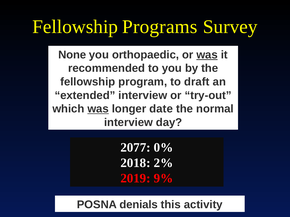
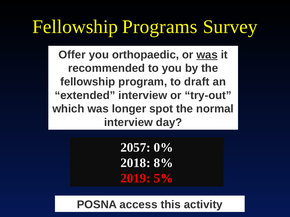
None: None -> Offer
was at (98, 109) underline: present -> none
date: date -> spot
2077: 2077 -> 2057
2%: 2% -> 8%
9%: 9% -> 5%
denials: denials -> access
